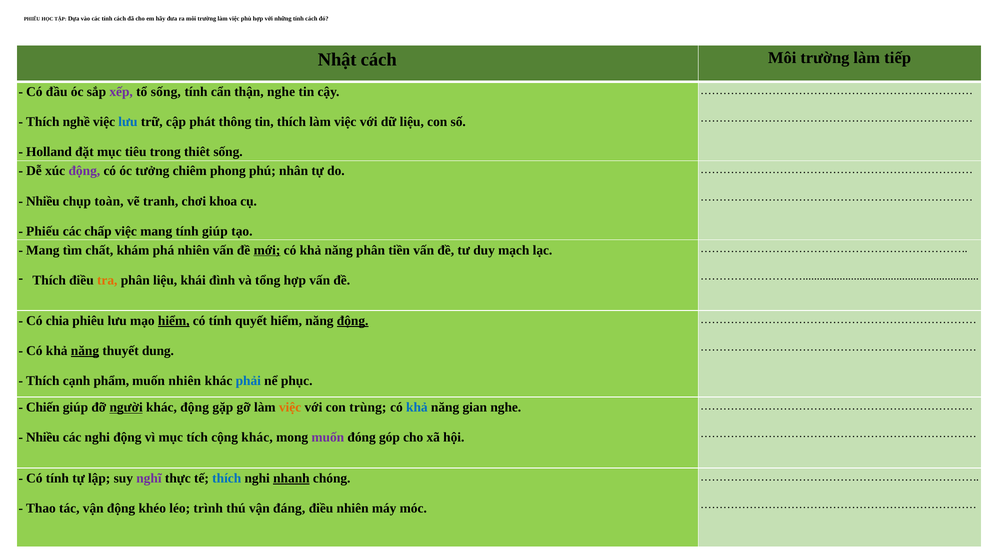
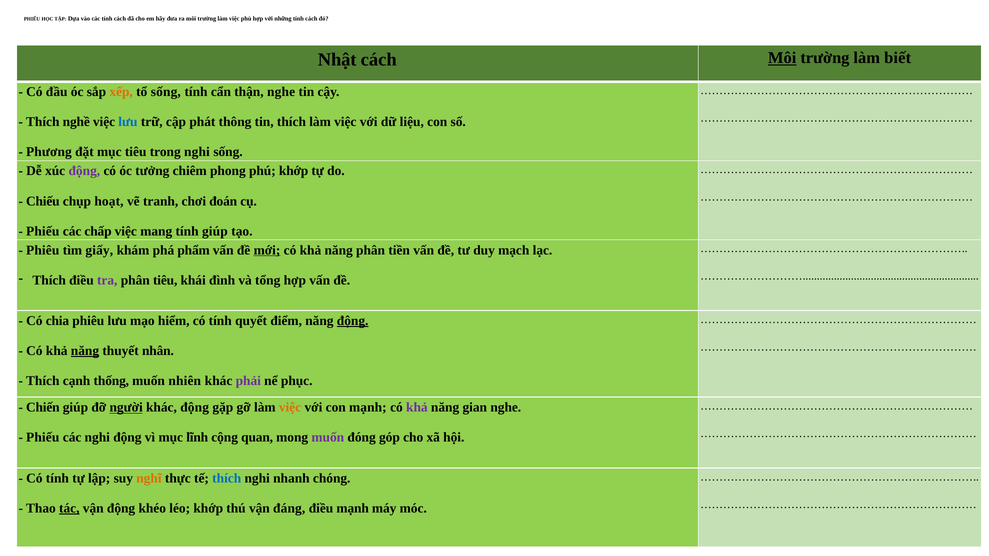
Môi at (782, 58) underline: none -> present
tiếp: tiếp -> biết
xếp colour: purple -> orange
Holland: Holland -> Phương
trong thiêt: thiêt -> nghi
phú nhân: nhân -> khớp
Nhiều at (43, 201): Nhiều -> Chiếu
toàn: toàn -> hoạt
khoa: khoa -> đoán
Mang at (43, 250): Mang -> Phiêu
chất: chất -> giấy
phá nhiên: nhiên -> phẩm
tra colour: orange -> purple
phân liệu: liệu -> tiêu
hiểm at (174, 321) underline: present -> none
quyết hiểm: hiểm -> điểm
dung: dung -> nhân
phẩm: phẩm -> thống
phải colour: blue -> purple
con trùng: trùng -> mạnh
khả at (417, 408) colour: blue -> purple
Nhiều at (43, 438): Nhiều -> Phiếu
tích: tích -> lĩnh
cộng khác: khác -> quan
nghĩ colour: purple -> orange
nhanh underline: present -> none
tác underline: none -> present
léo trình: trình -> khớp
điều nhiên: nhiên -> mạnh
